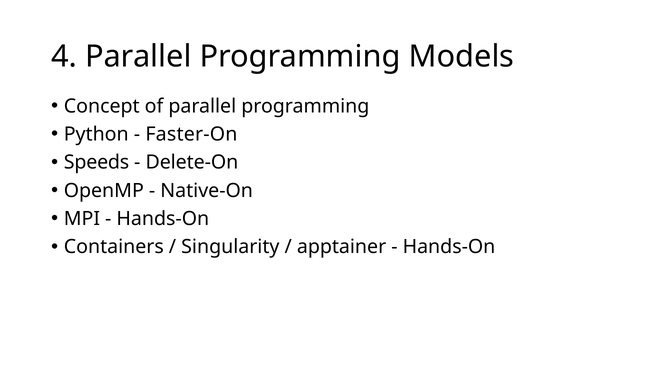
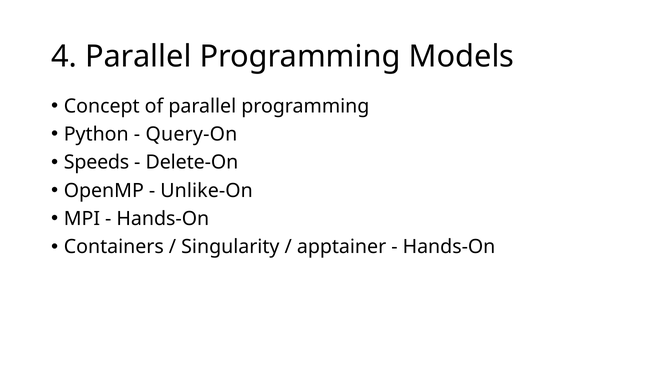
Faster-On: Faster-On -> Query-On
Native-On: Native-On -> Unlike-On
